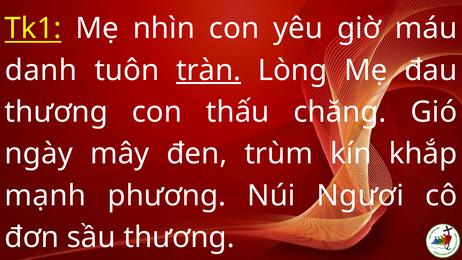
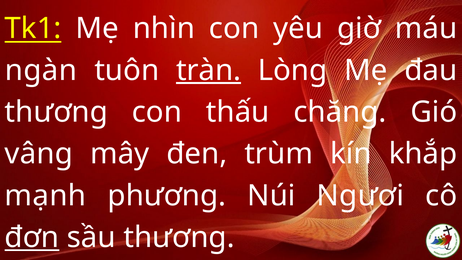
danh: danh -> ngàn
ngày: ngày -> vâng
đơn underline: none -> present
